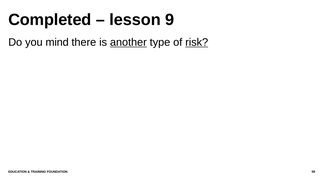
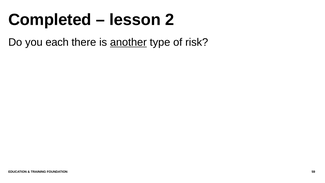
9: 9 -> 2
mind: mind -> each
risk underline: present -> none
